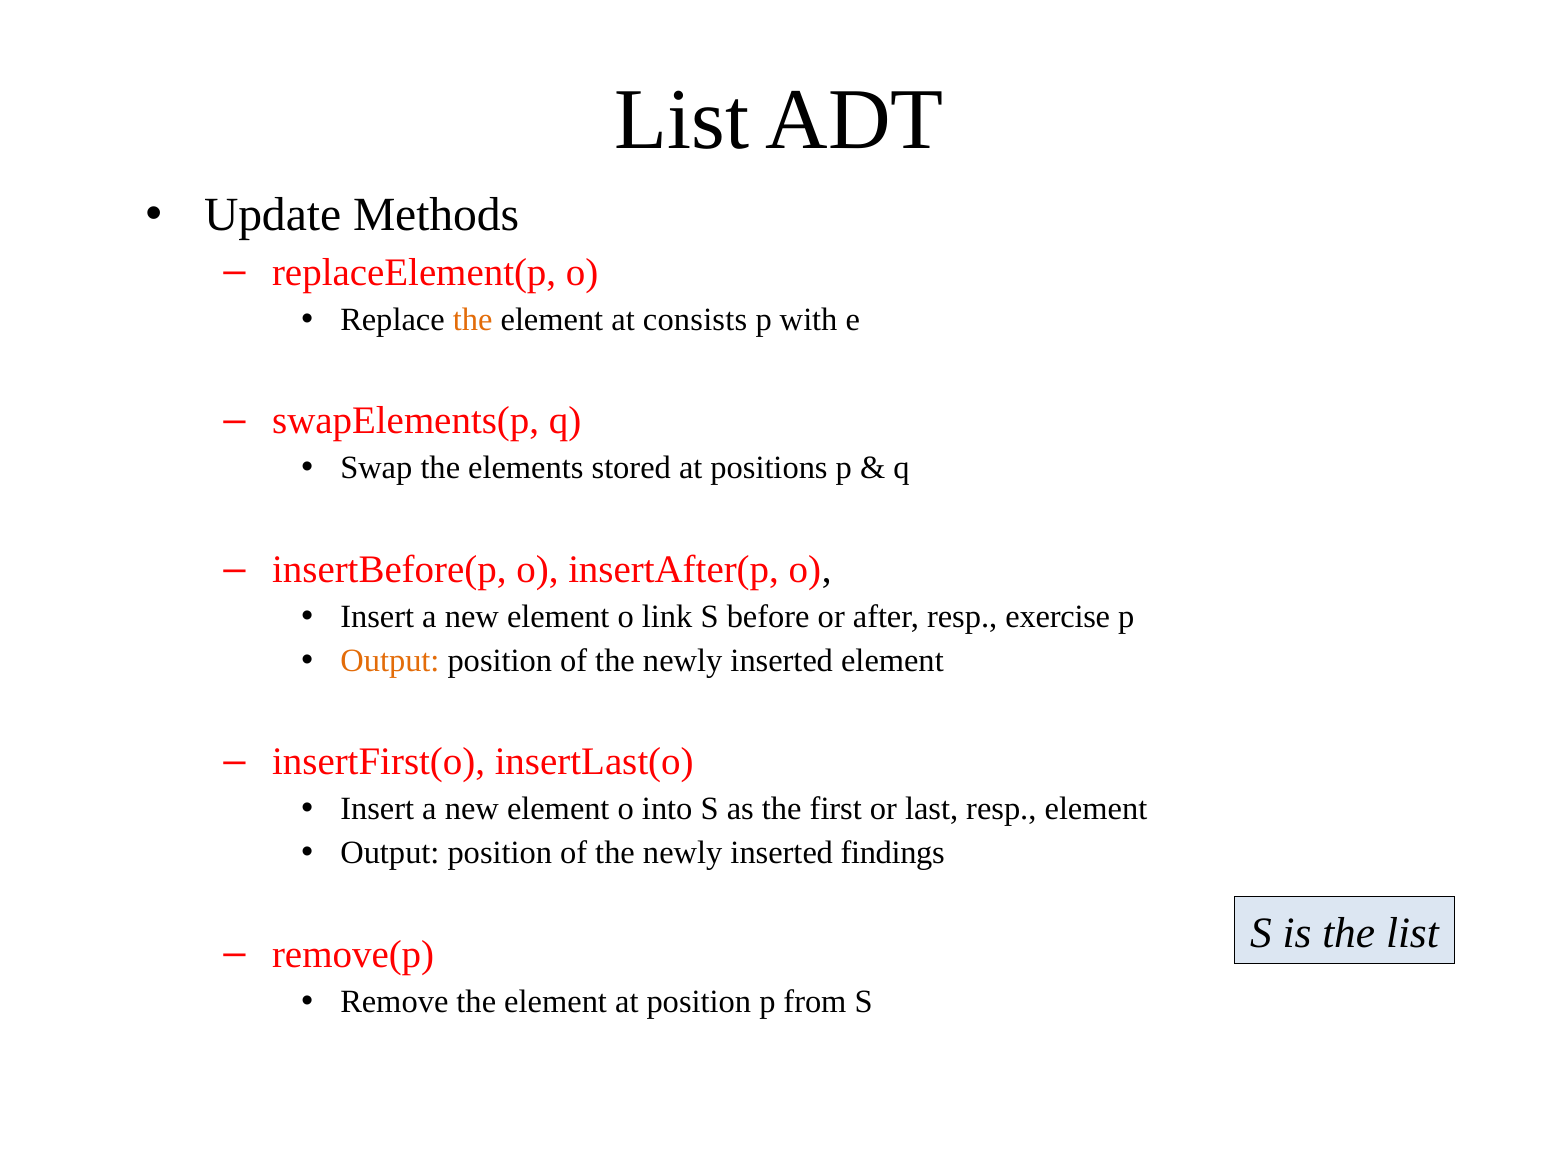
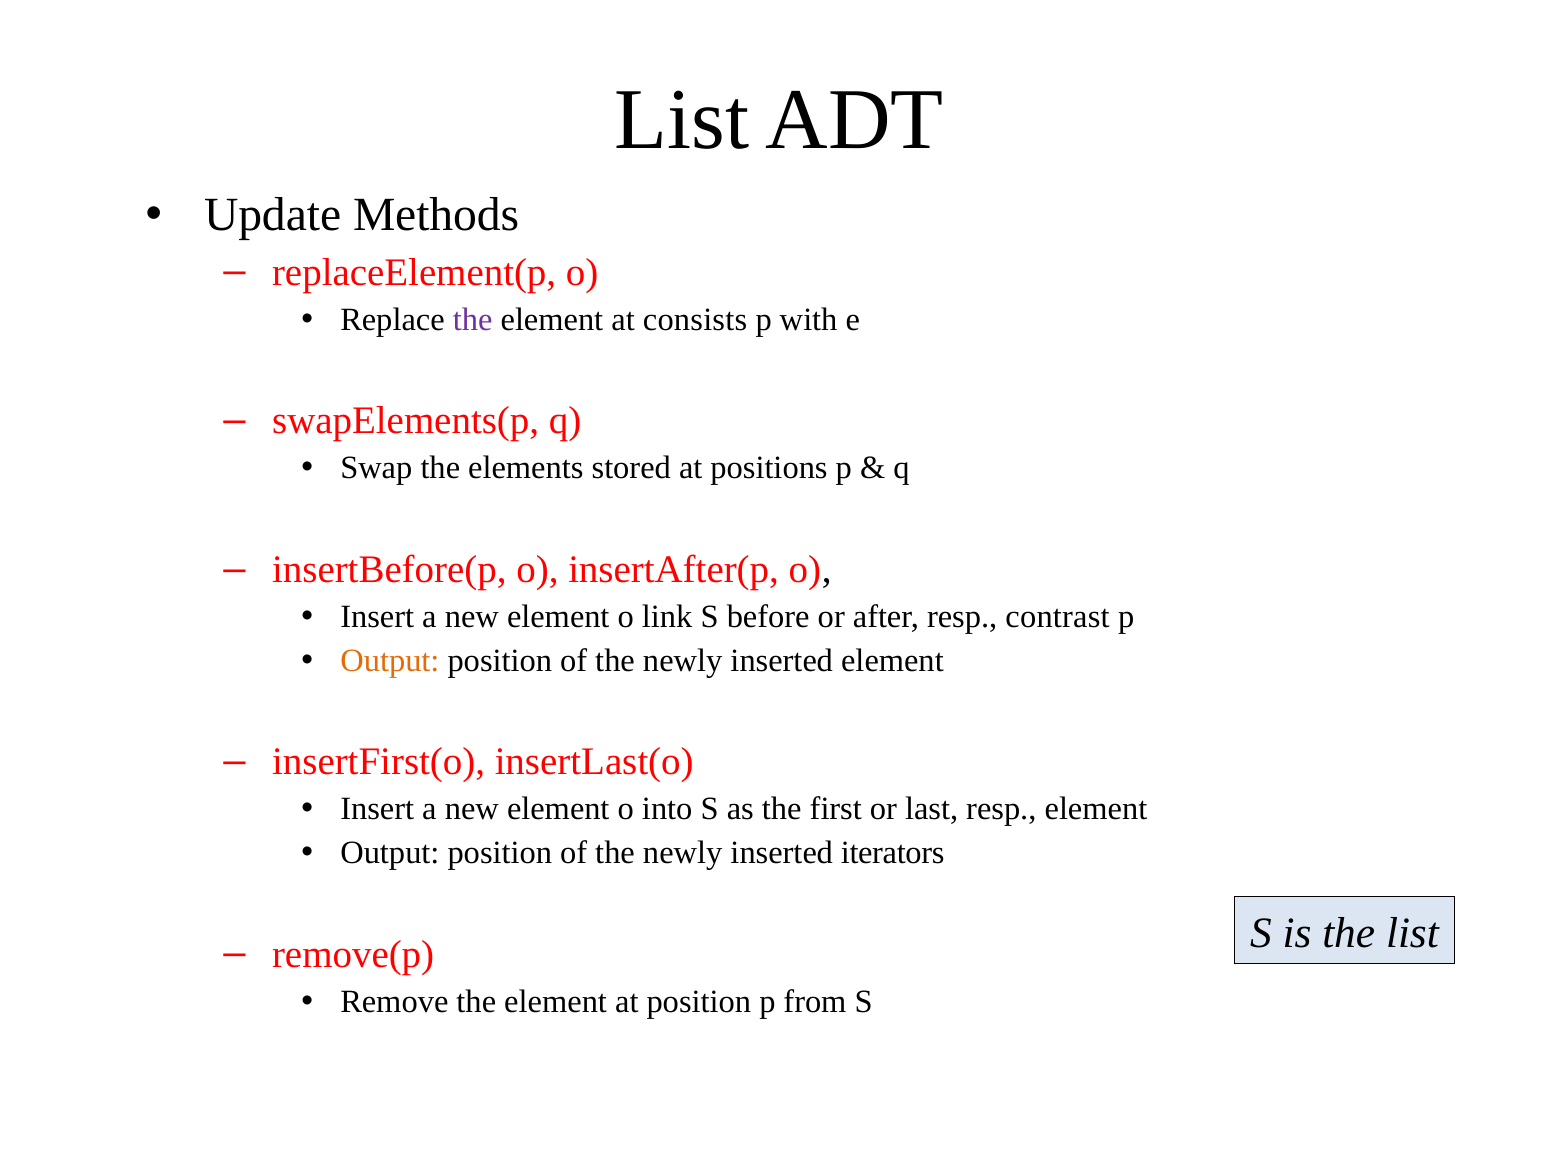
the at (473, 320) colour: orange -> purple
exercise: exercise -> contrast
findings: findings -> iterators
